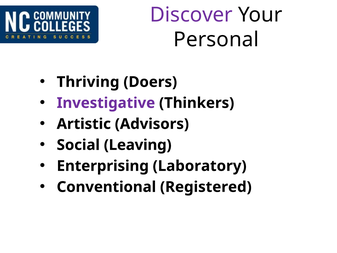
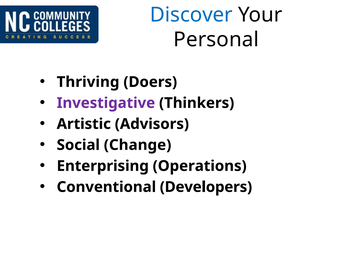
Discover colour: purple -> blue
Leaving: Leaving -> Change
Laboratory: Laboratory -> Operations
Registered: Registered -> Developers
